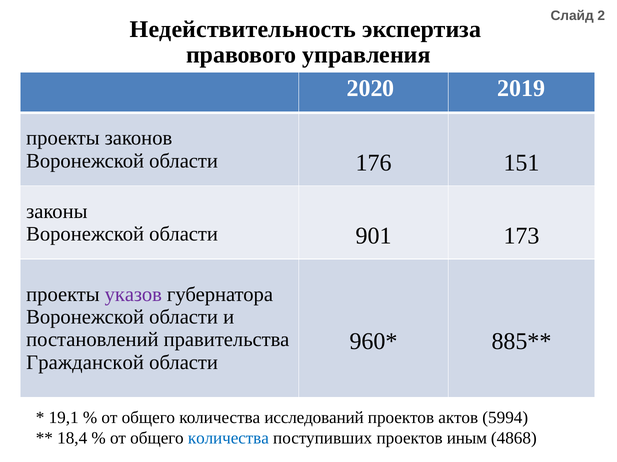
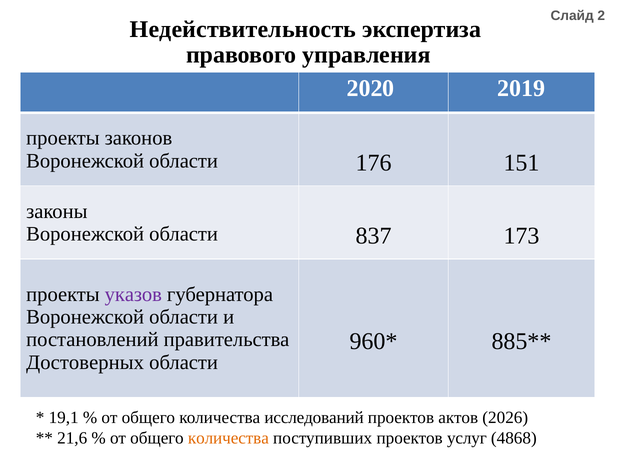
901: 901 -> 837
Гражданской: Гражданской -> Достоверных
5994: 5994 -> 2026
18,4: 18,4 -> 21,6
количества at (228, 439) colour: blue -> orange
иным: иным -> услуг
